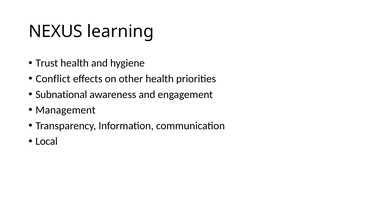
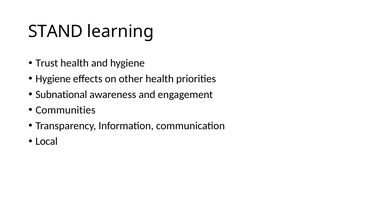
NEXUS: NEXUS -> STAND
Conflict at (53, 79): Conflict -> Hygiene
Management: Management -> Communities
